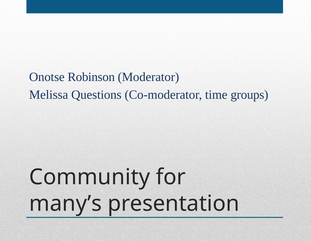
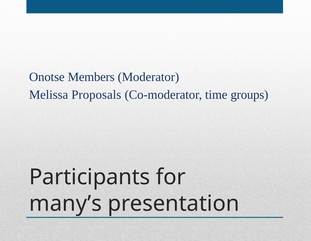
Robinson: Robinson -> Members
Questions: Questions -> Proposals
Community: Community -> Participants
